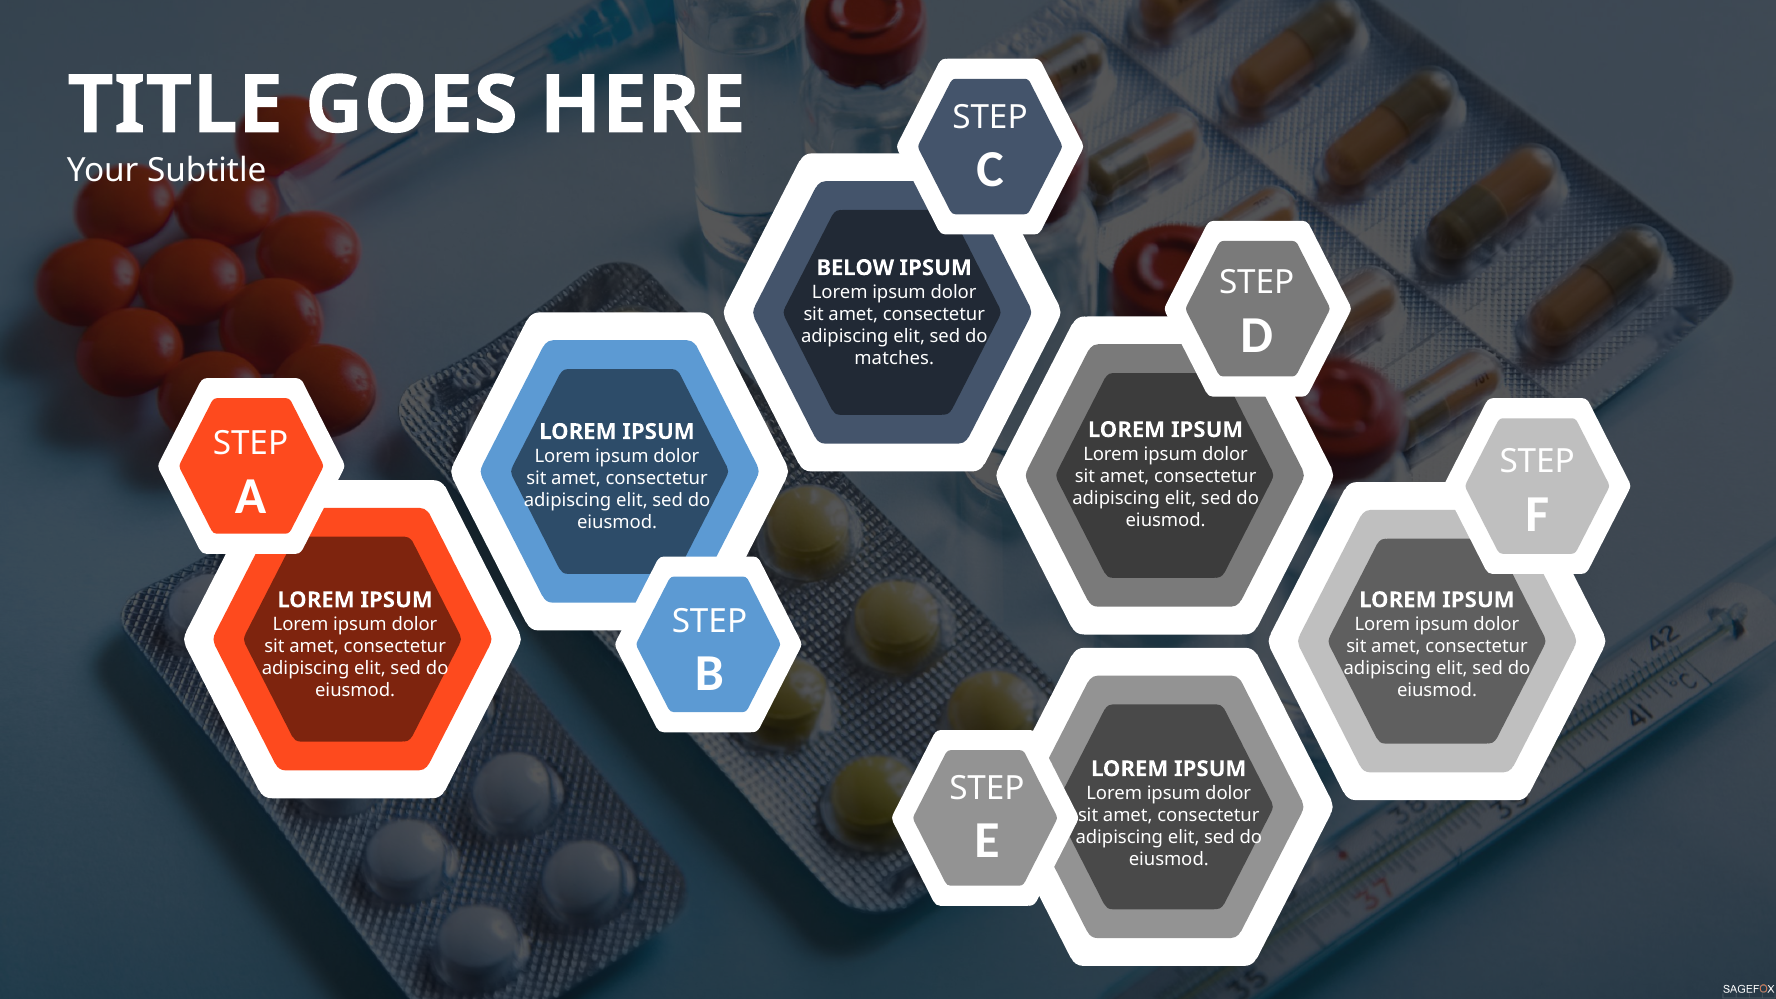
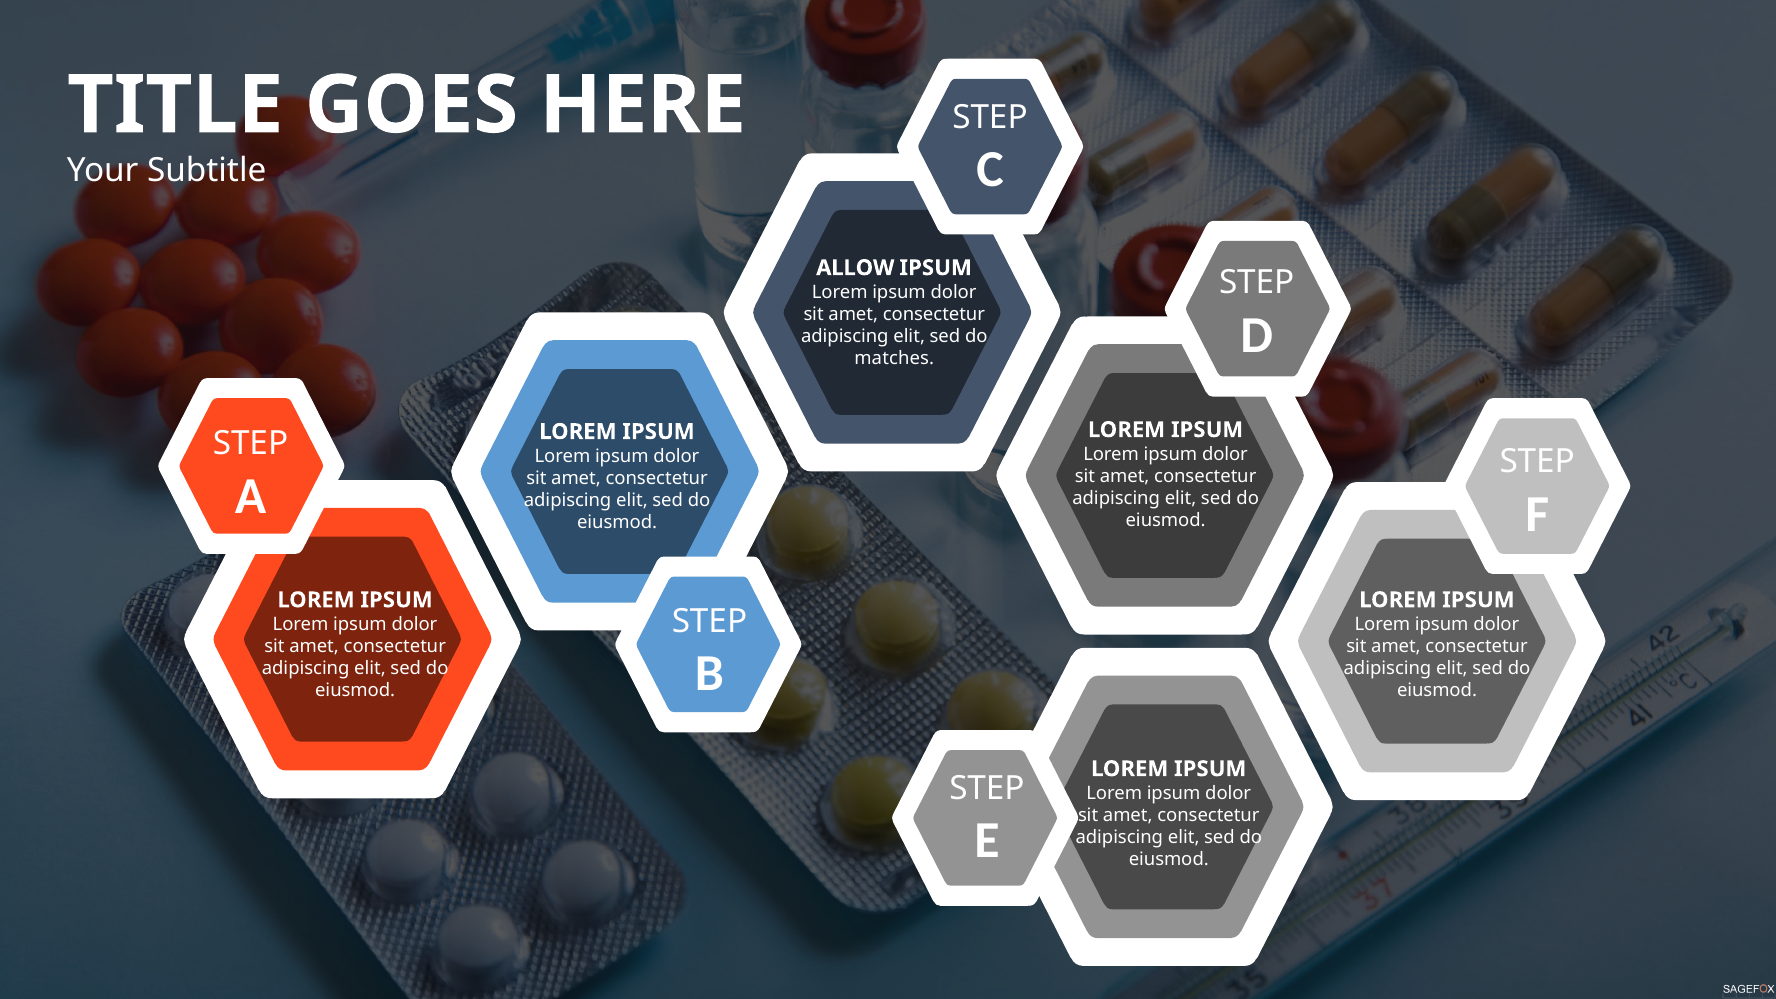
BELOW: BELOW -> ALLOW
